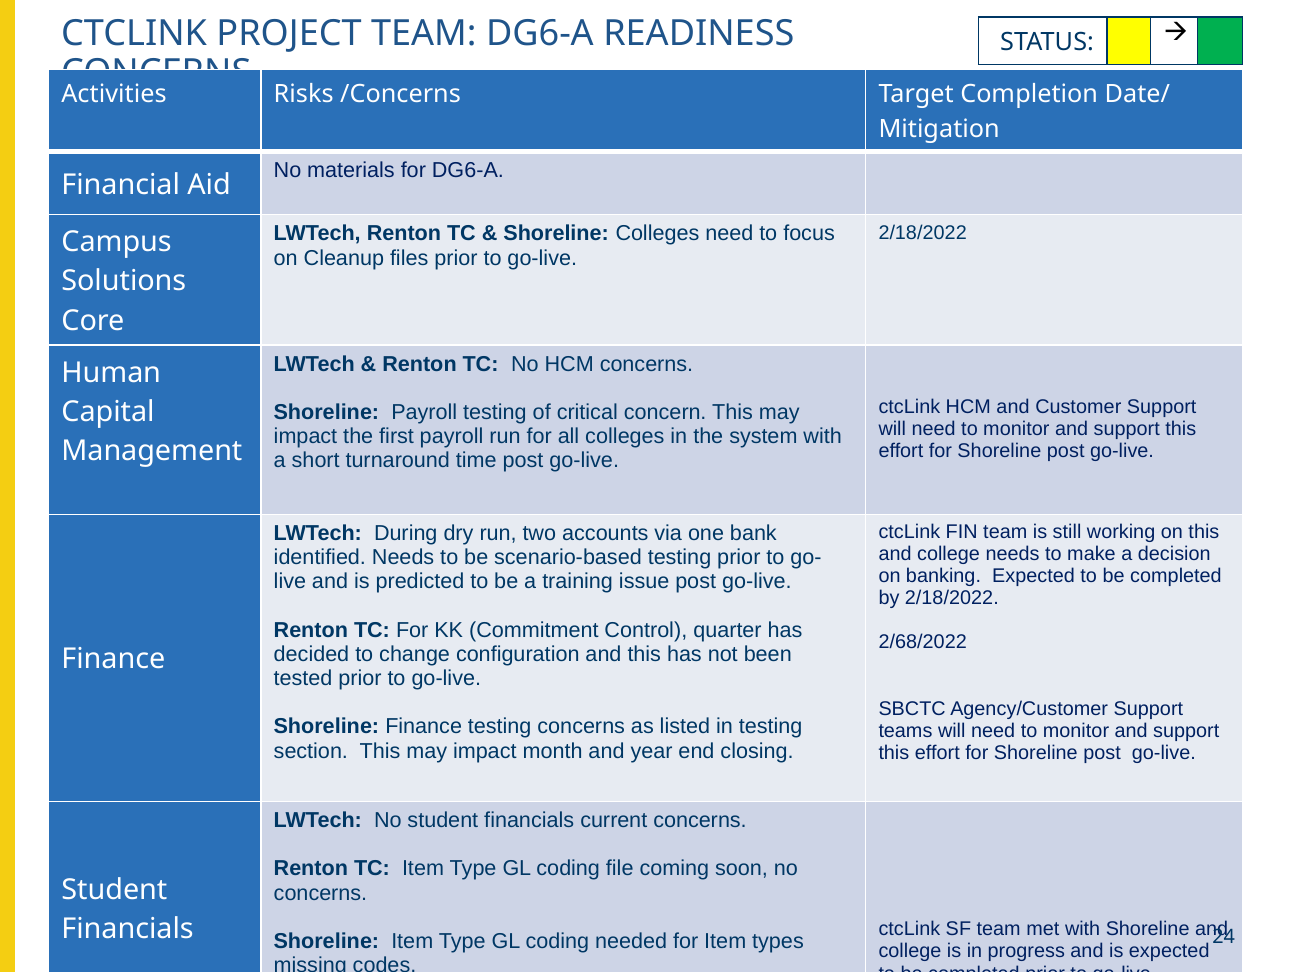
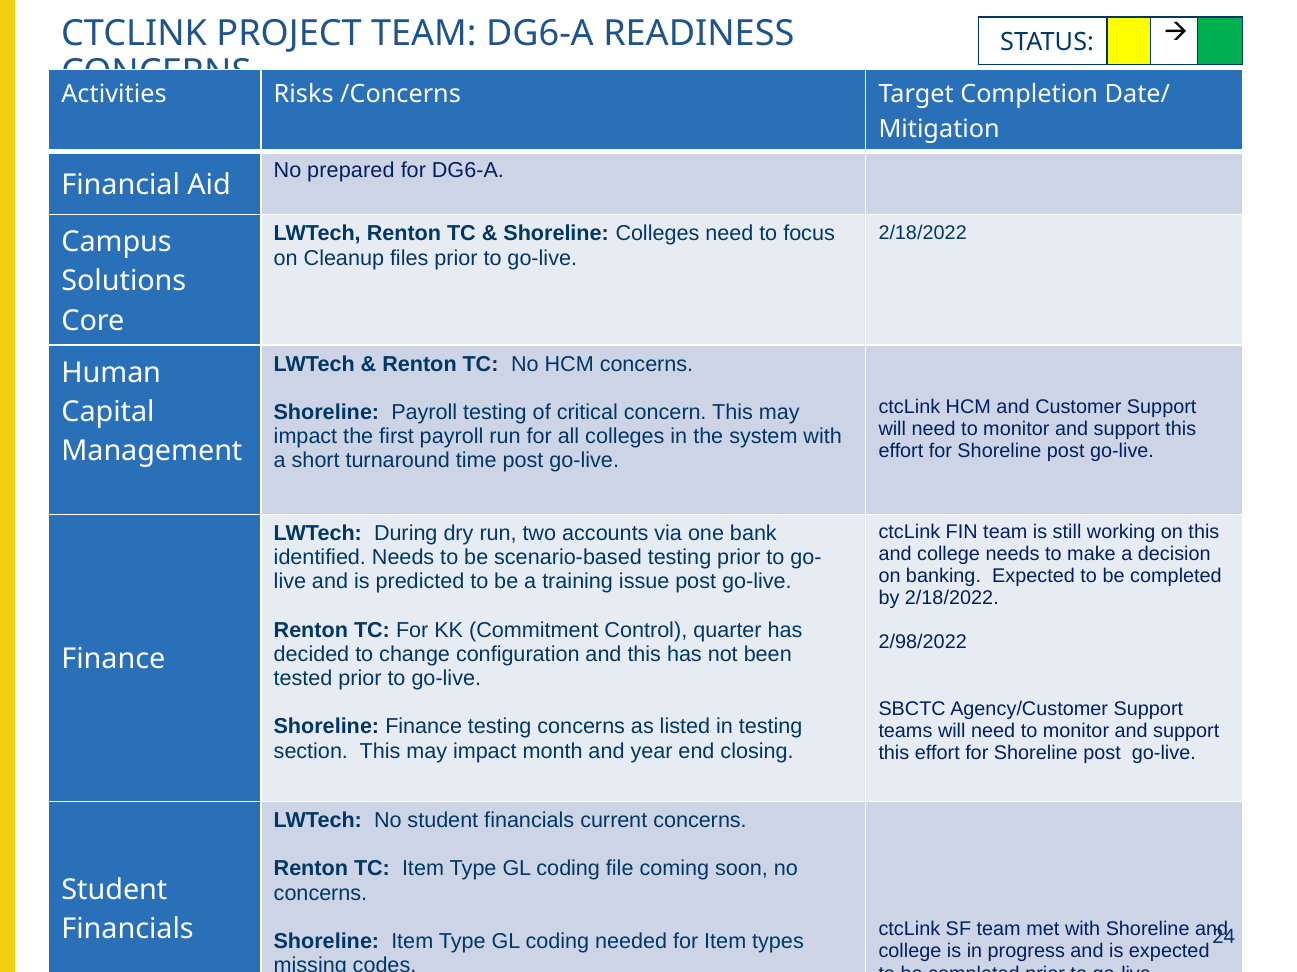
materials: materials -> prepared
2/68/2022: 2/68/2022 -> 2/98/2022
